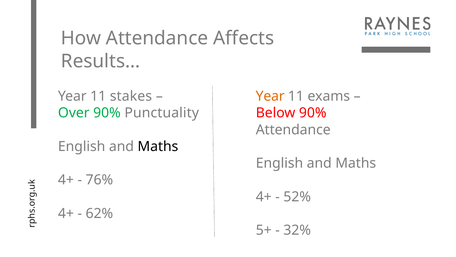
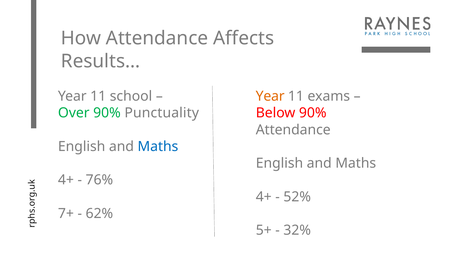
stakes: stakes -> school
Maths at (158, 146) colour: black -> blue
4+ at (66, 213): 4+ -> 7+
